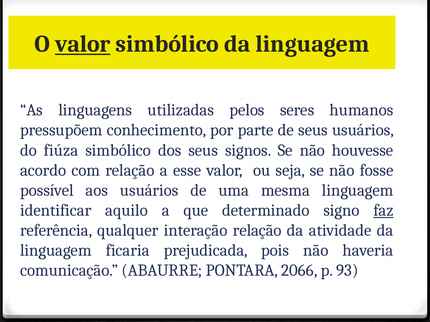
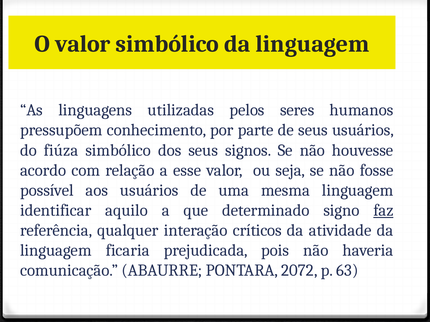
valor at (83, 44) underline: present -> none
interação relação: relação -> críticos
2066: 2066 -> 2072
93: 93 -> 63
